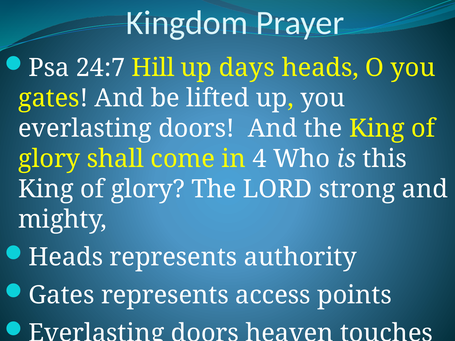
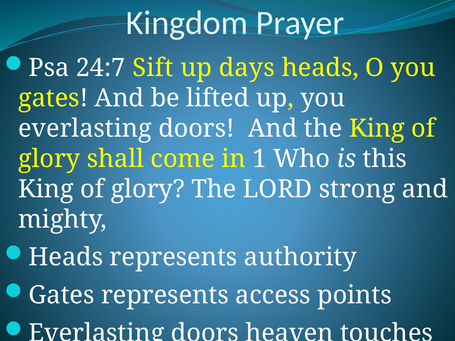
Hill: Hill -> Sift
4: 4 -> 1
